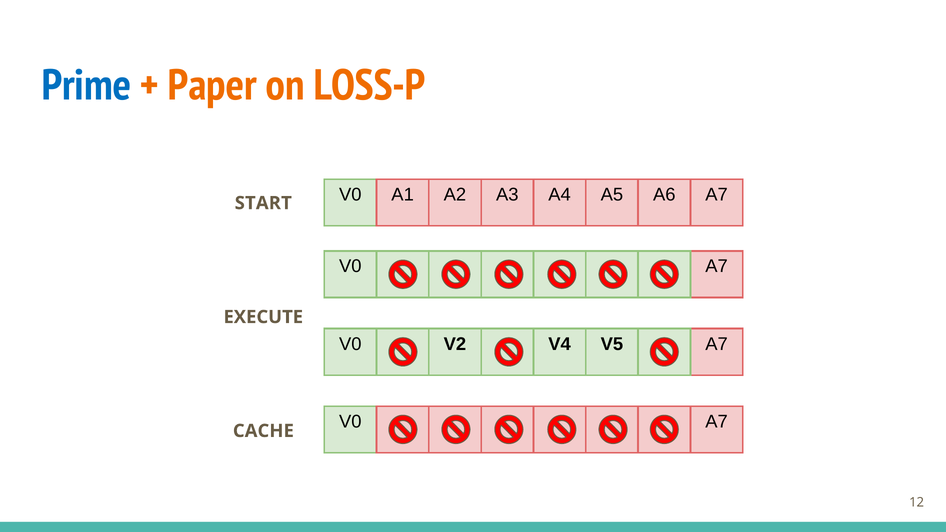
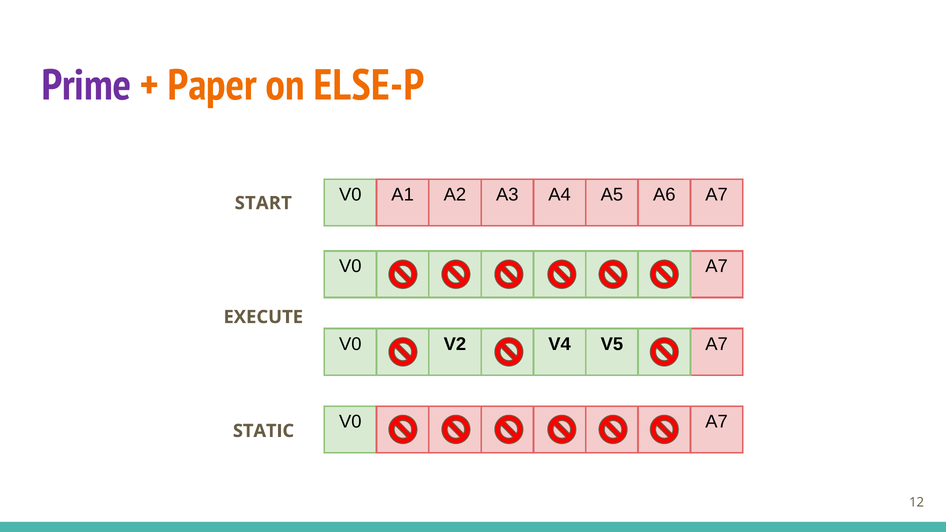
Prime colour: blue -> purple
LOSS-P: LOSS-P -> ELSE-P
CACHE: CACHE -> STATIC
